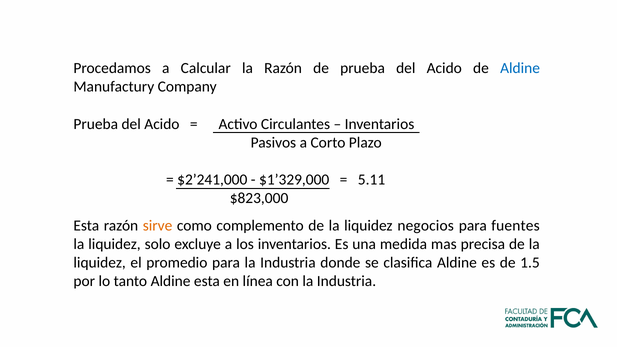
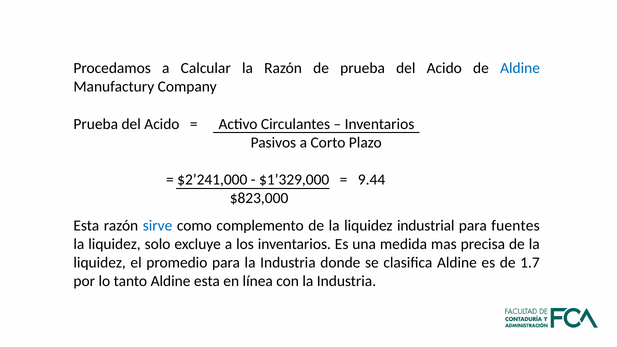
5.11: 5.11 -> 9.44
sirve colour: orange -> blue
negocios: negocios -> industrial
1.5: 1.5 -> 1.7
